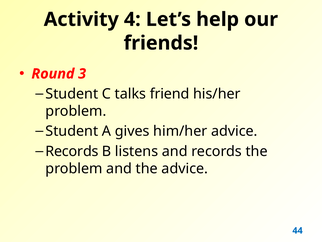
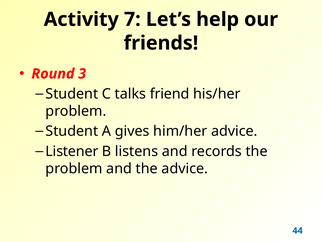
4: 4 -> 7
Records at (72, 151): Records -> Listener
